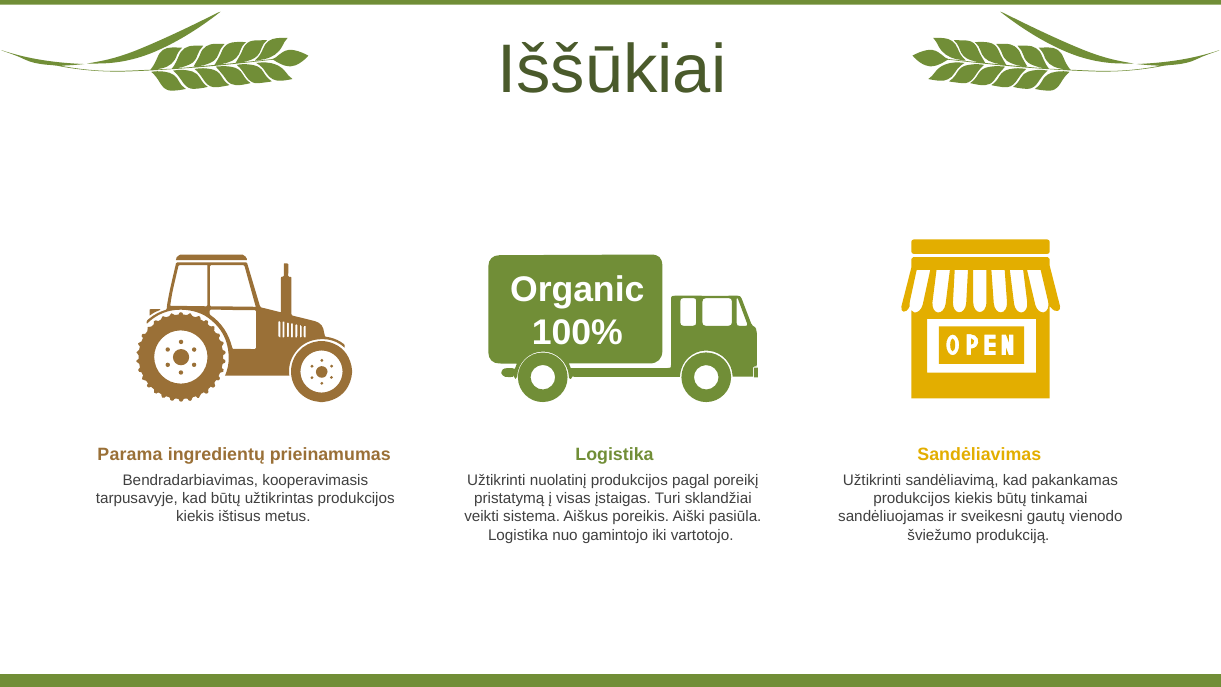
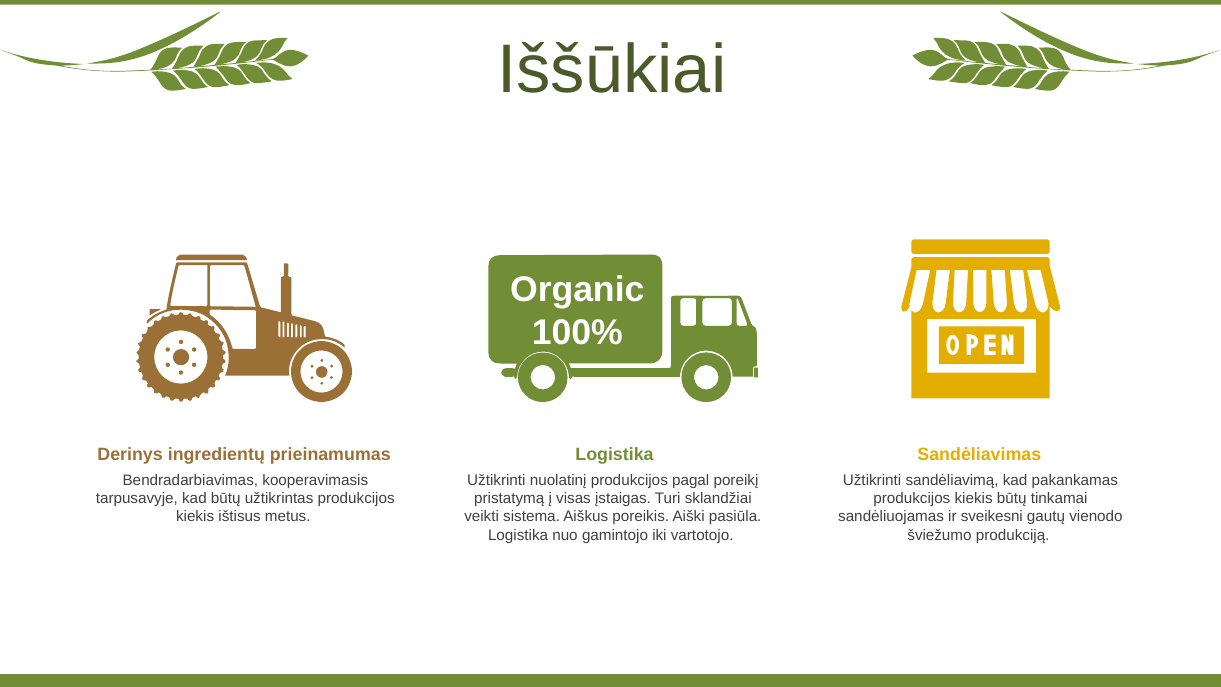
Parama: Parama -> Derinys
